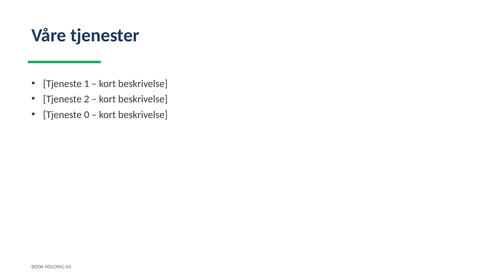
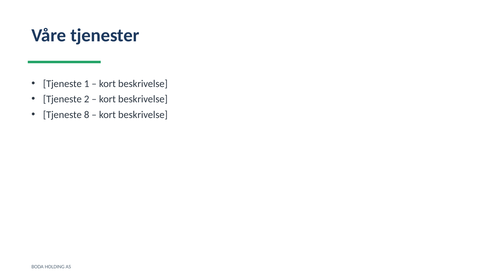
0: 0 -> 8
